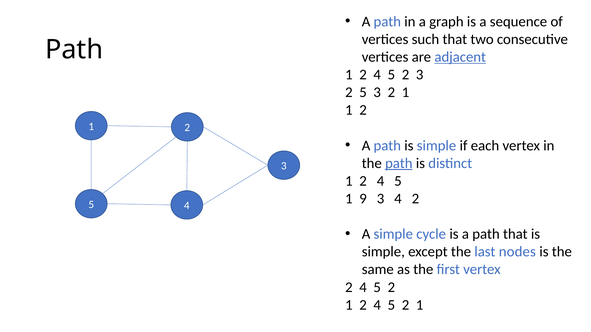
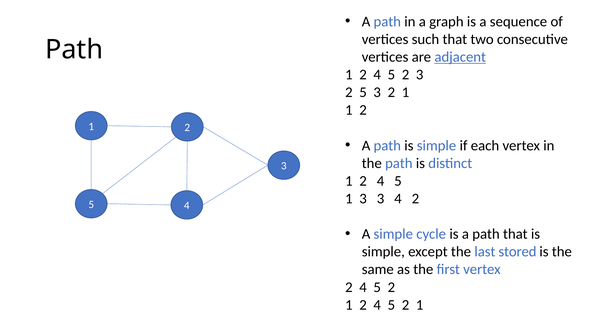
path at (399, 163) underline: present -> none
1 9: 9 -> 3
nodes: nodes -> stored
